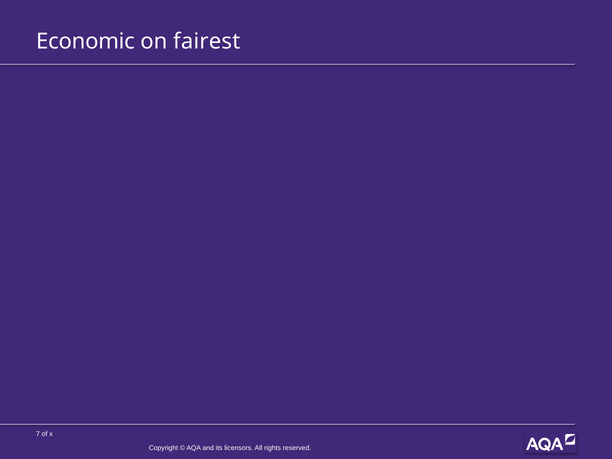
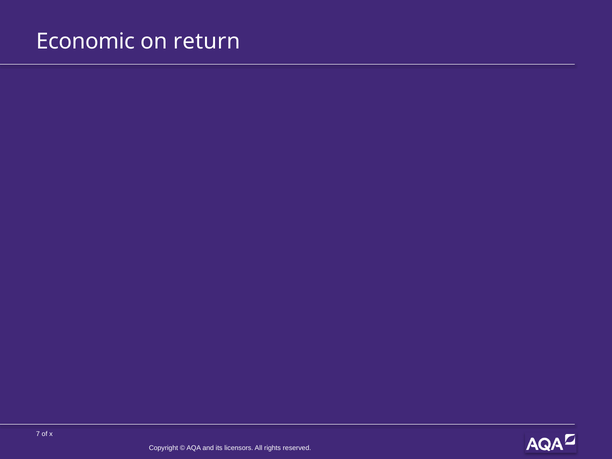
fairest: fairest -> return
